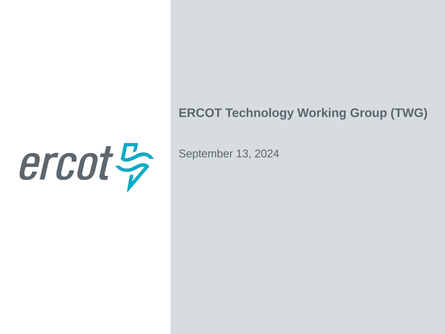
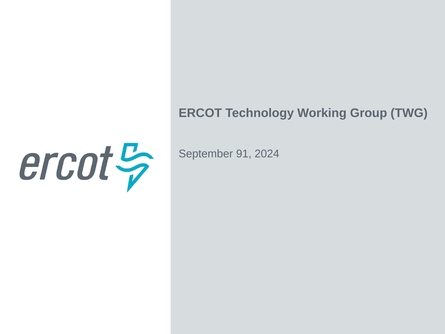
13: 13 -> 91
